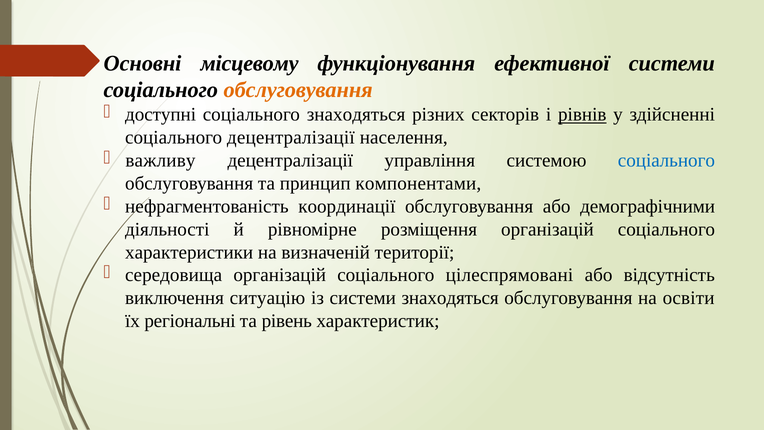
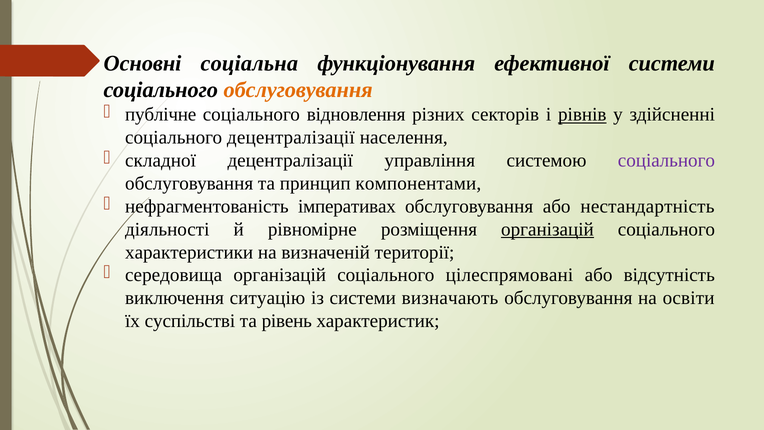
місцевому: місцевому -> соціальна
доступні: доступні -> публічне
соціального знаходяться: знаходяться -> відновлення
важливу: важливу -> складної
соціального at (666, 160) colour: blue -> purple
координації: координації -> імперативах
демографічними: демографічними -> нестандартність
організацій at (547, 229) underline: none -> present
системи знаходяться: знаходяться -> визначають
регіональні: регіональні -> суспільстві
